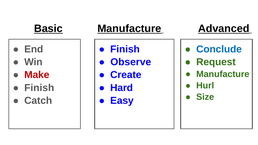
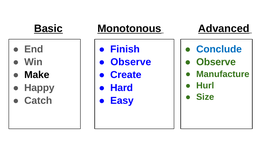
Manufacture at (129, 29): Manufacture -> Monotonous
Request at (216, 62): Request -> Observe
Make colour: red -> black
Finish at (39, 88): Finish -> Happy
